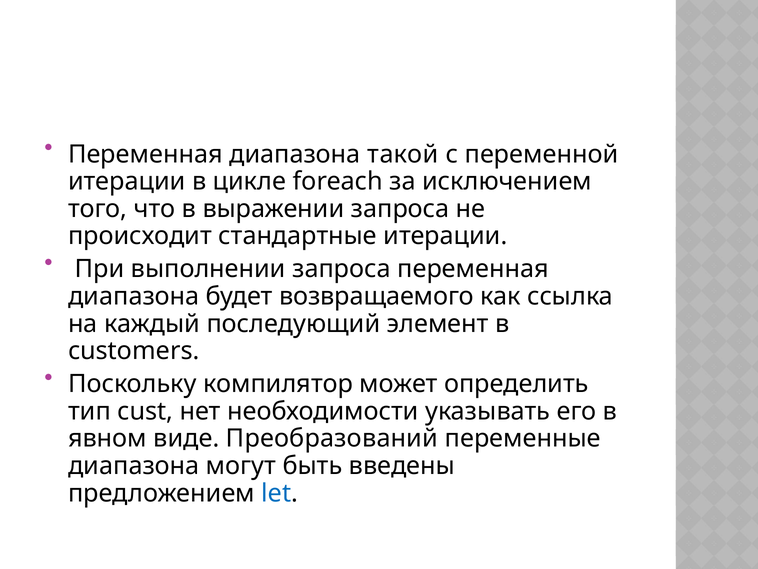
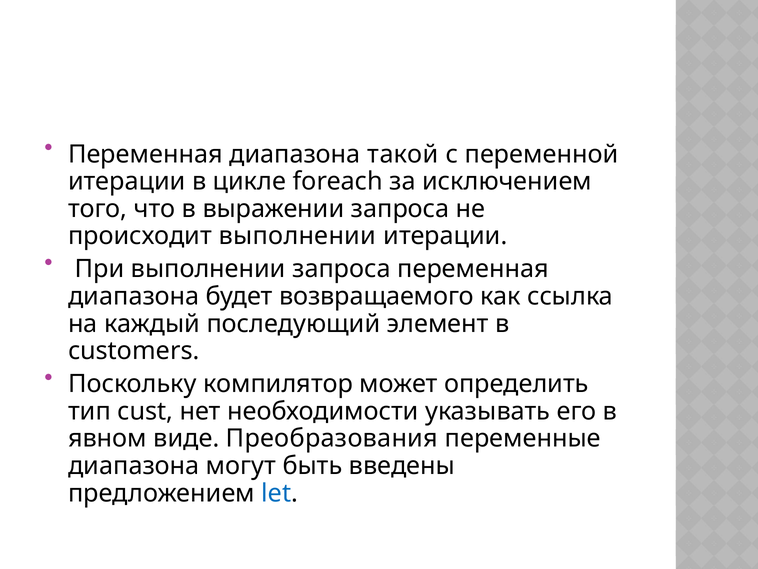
происходит стандартные: стандартные -> выполнении
Преобразований: Преобразований -> Преобразования
